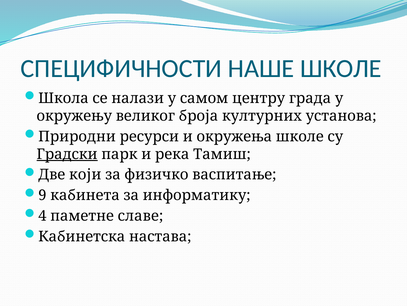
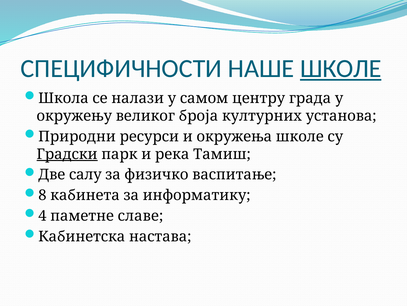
ШКОЛЕ at (341, 68) underline: none -> present
који: који -> салу
9: 9 -> 8
